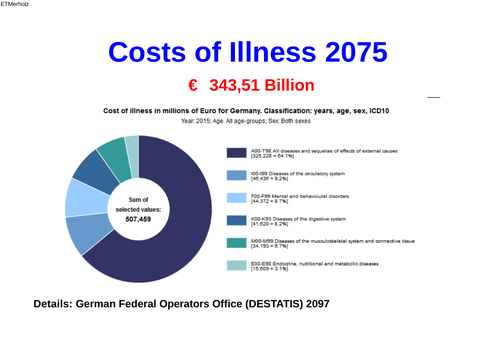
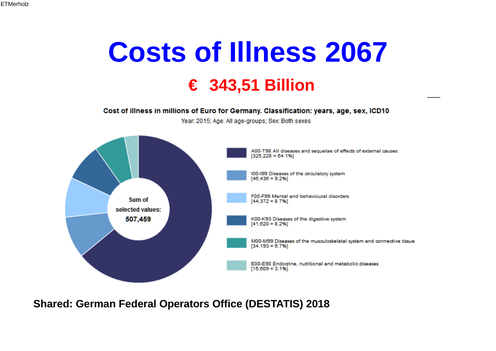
2075: 2075 -> 2067
Details: Details -> Shared
2097: 2097 -> 2018
